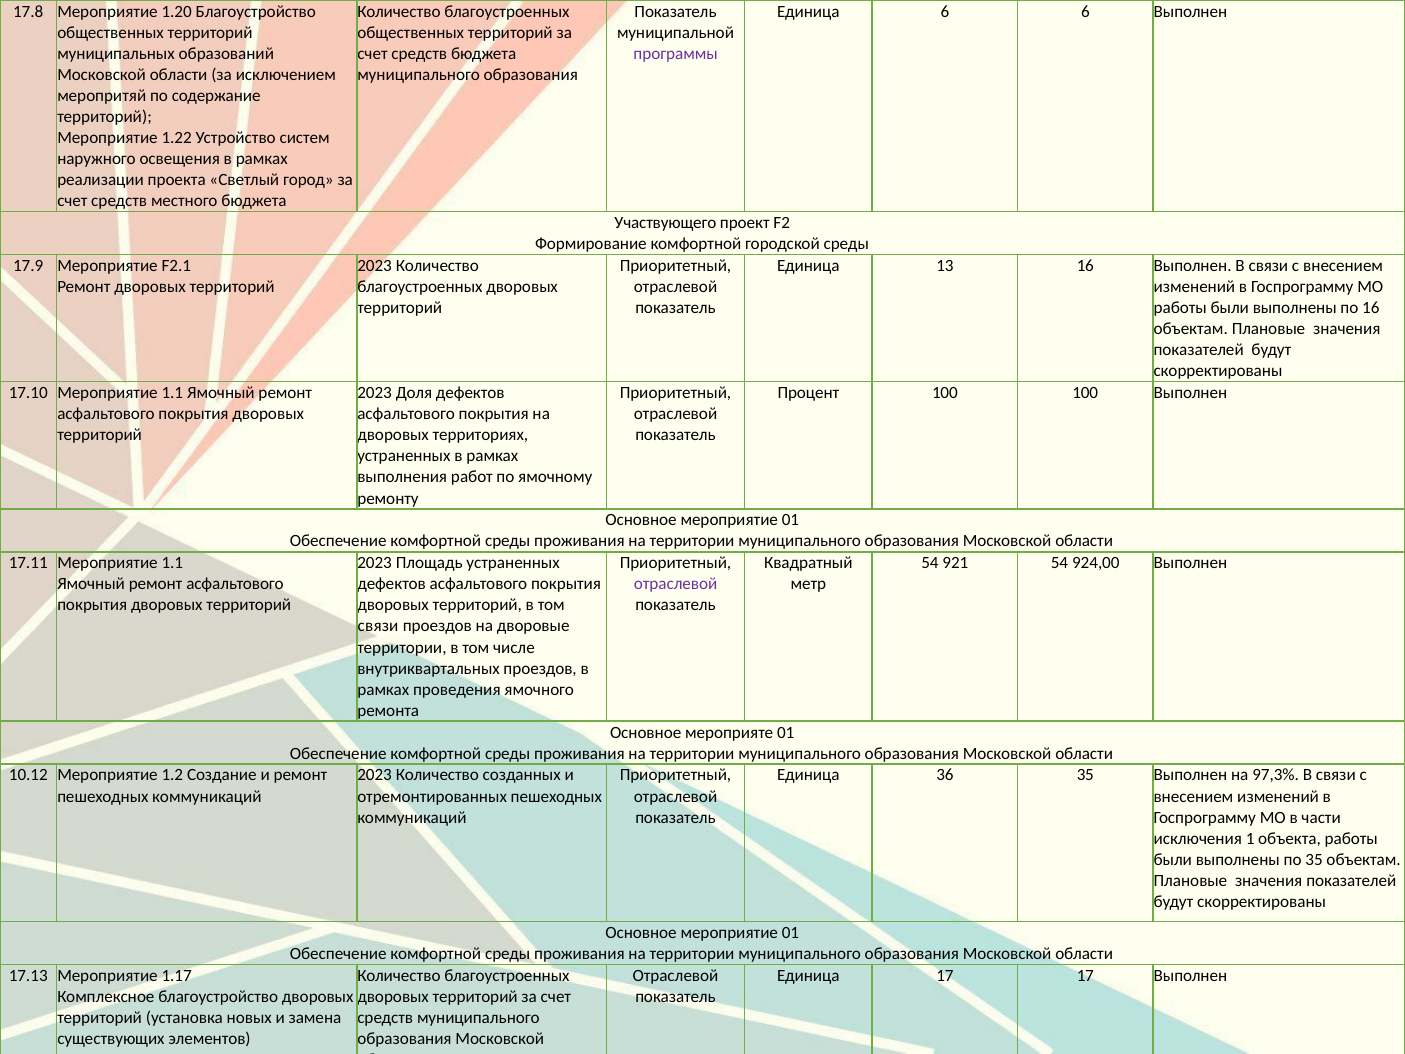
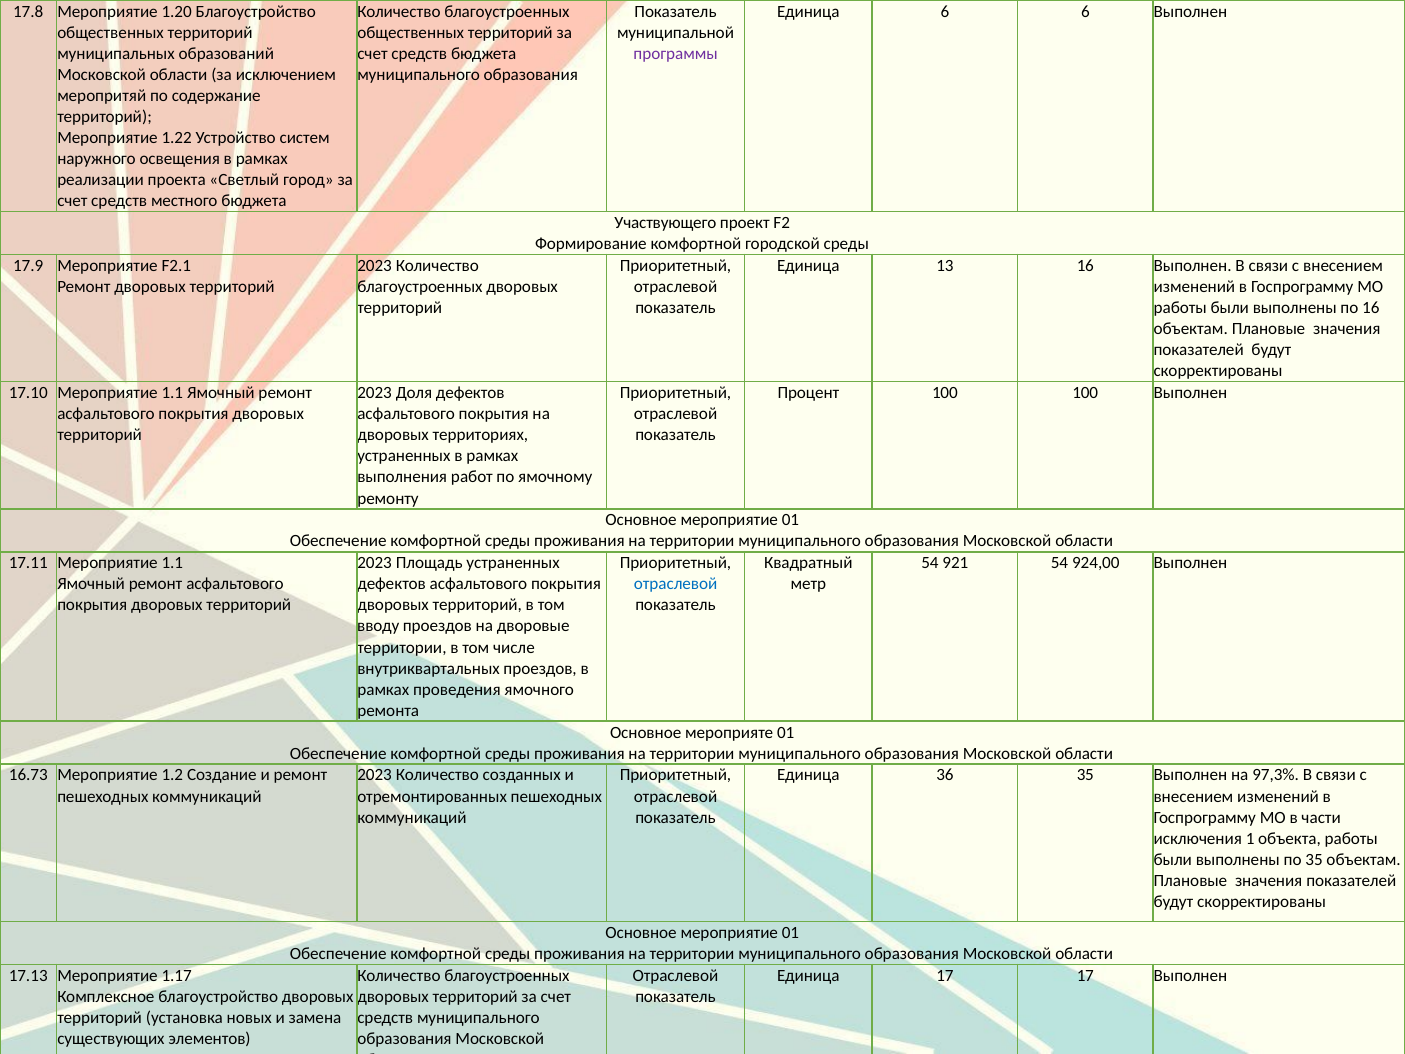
отраслевой at (676, 584) colour: purple -> blue
связи at (378, 626): связи -> вводу
10.12: 10.12 -> 16.73
